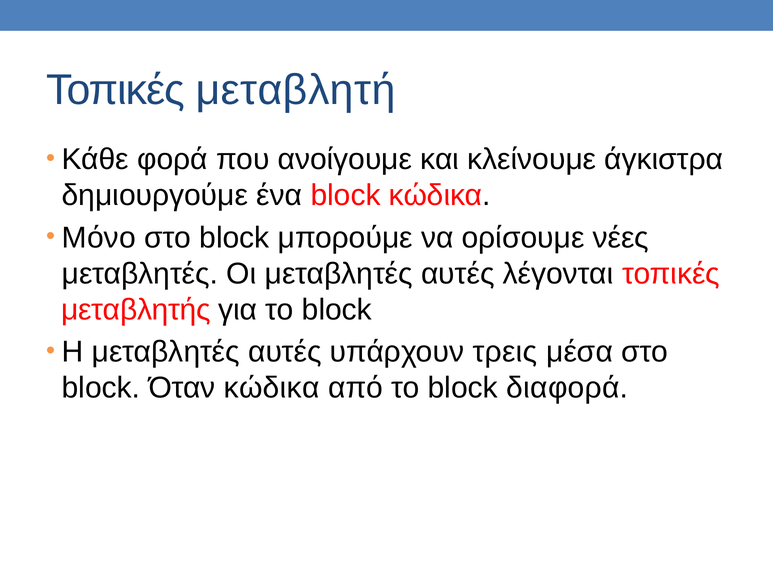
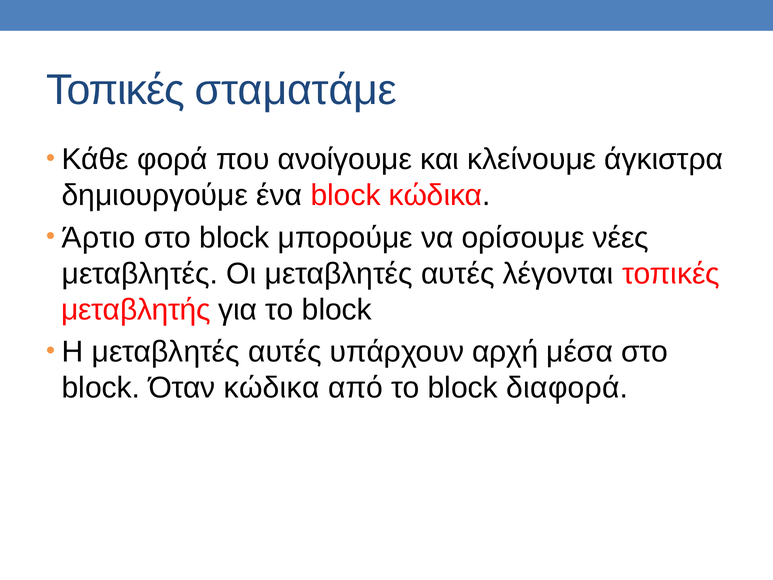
μεταβλητή: μεταβλητή -> σταματάμε
Μόνο: Μόνο -> Άρτιο
τρεις: τρεις -> αρχή
